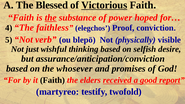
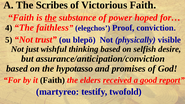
Blessed: Blessed -> Scribes
Victorious underline: present -> none
verb: verb -> trust
whosever: whosever -> hypotasso
